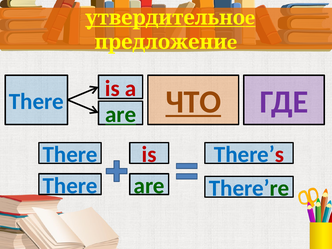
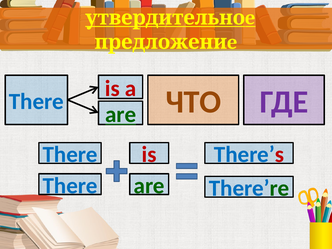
ЧТО underline: present -> none
